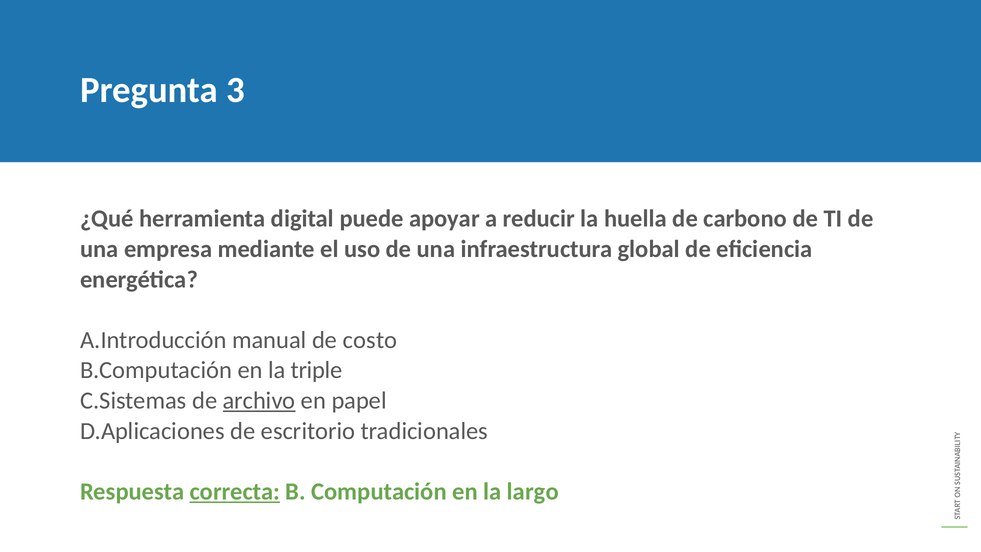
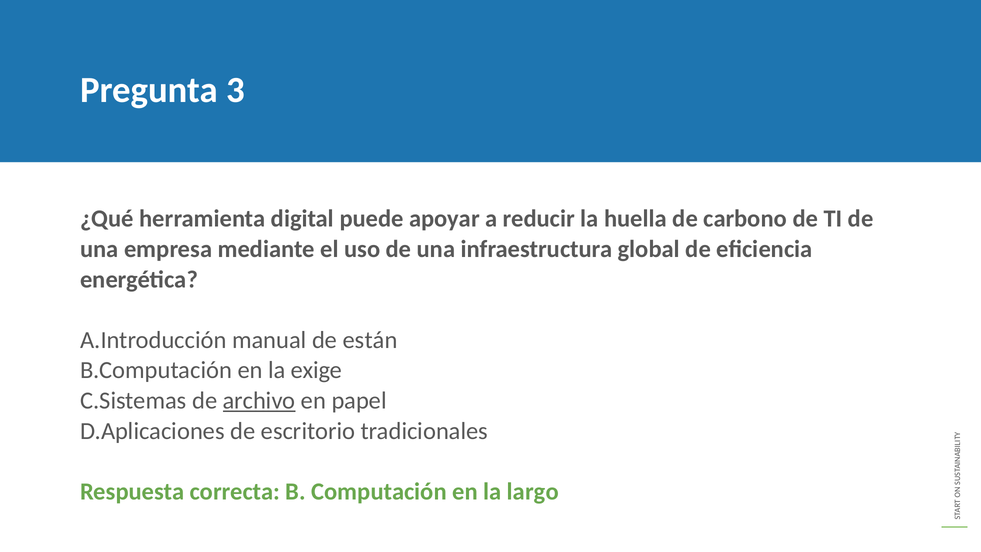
costo: costo -> están
triple: triple -> exige
correcta underline: present -> none
